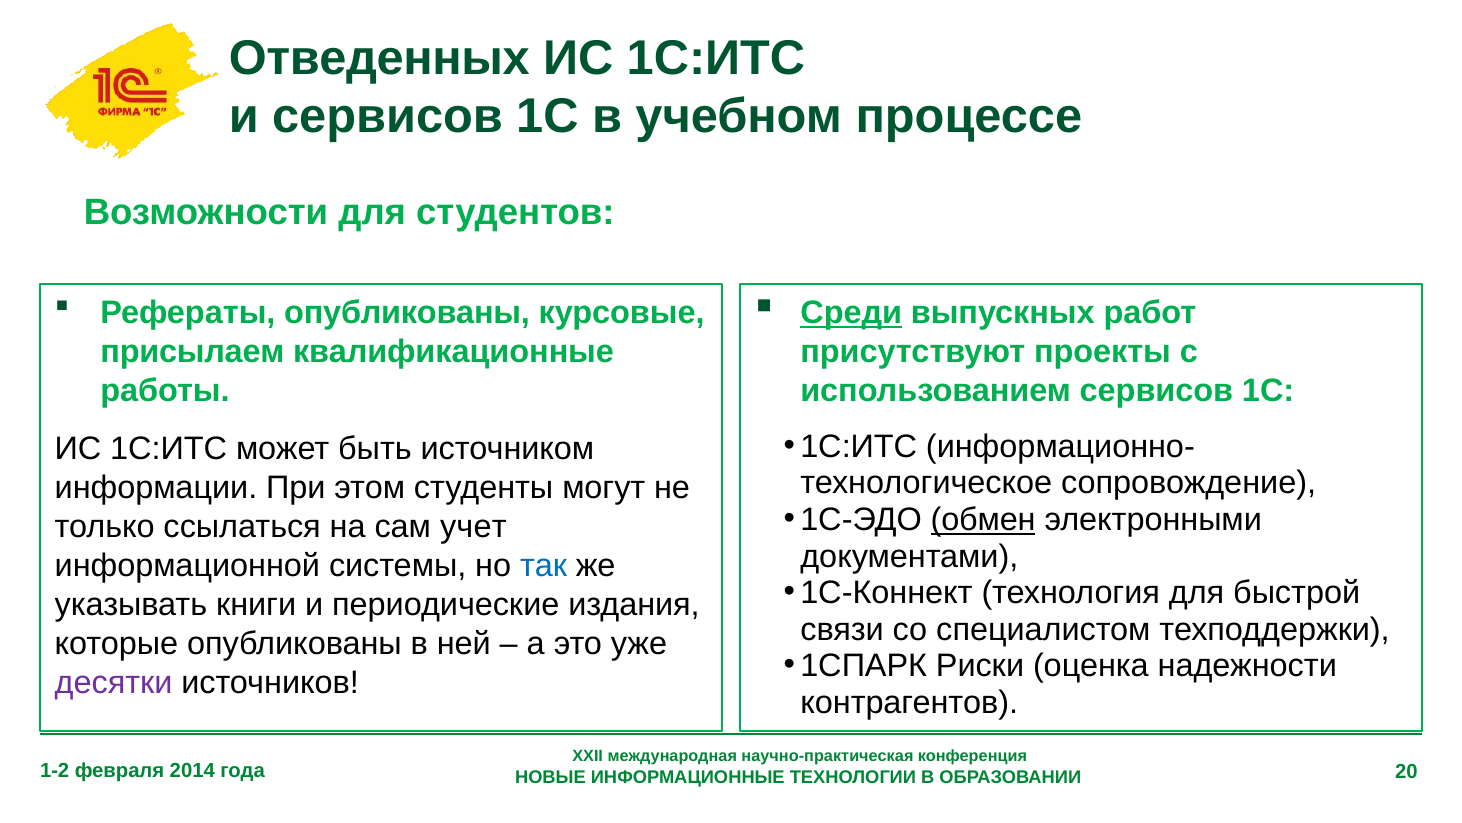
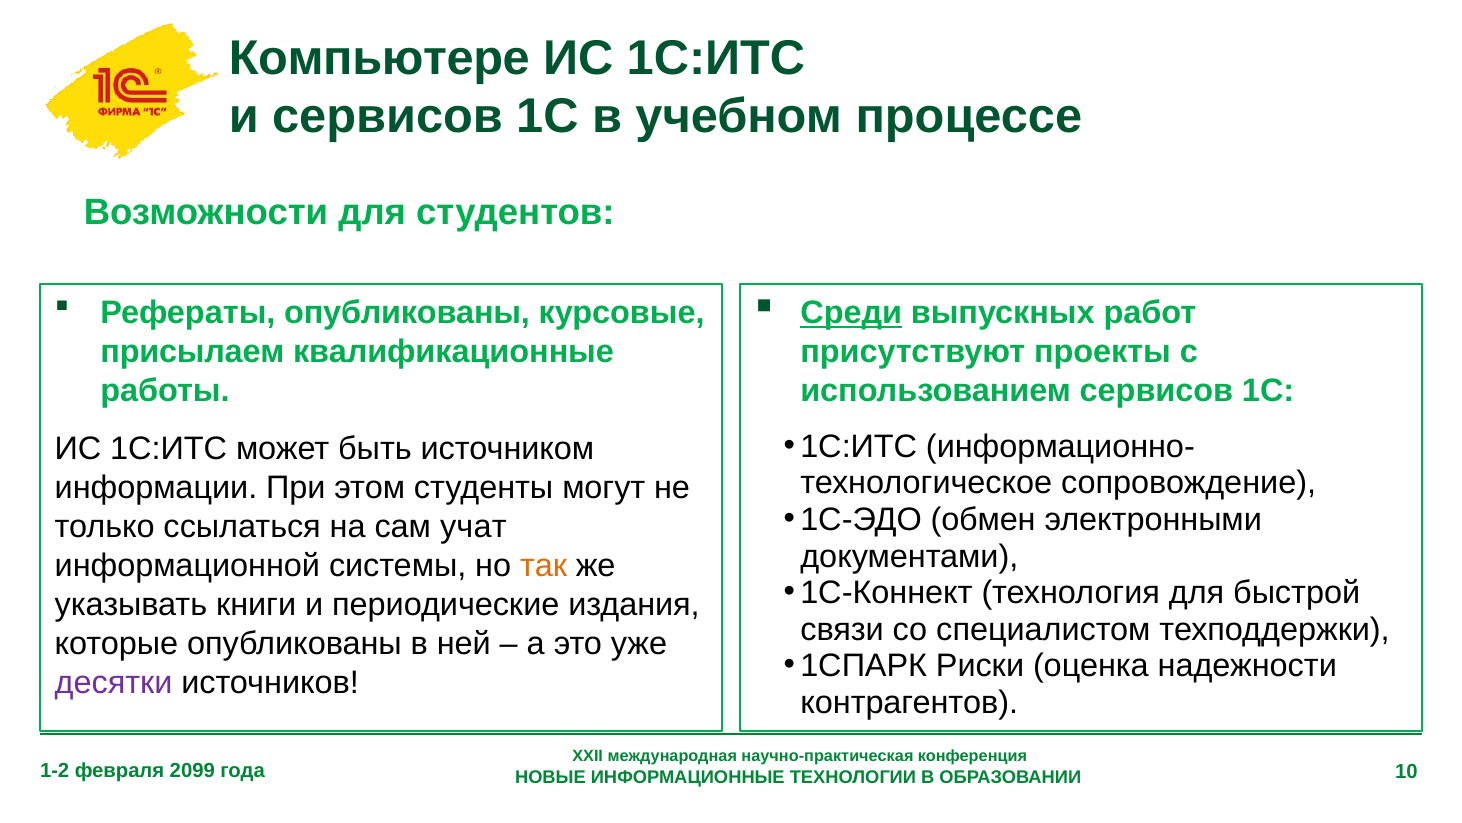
Отведенных: Отведенных -> Компьютере
обмен underline: present -> none
учет: учет -> учат
так colour: blue -> orange
2014: 2014 -> 2099
20: 20 -> 10
